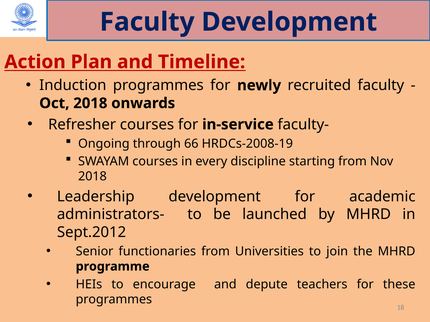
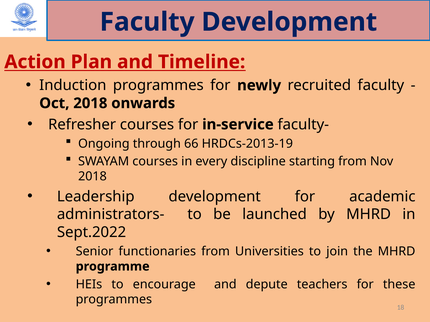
HRDCs-2008-19: HRDCs-2008-19 -> HRDCs-2013-19
Sept.2012: Sept.2012 -> Sept.2022
